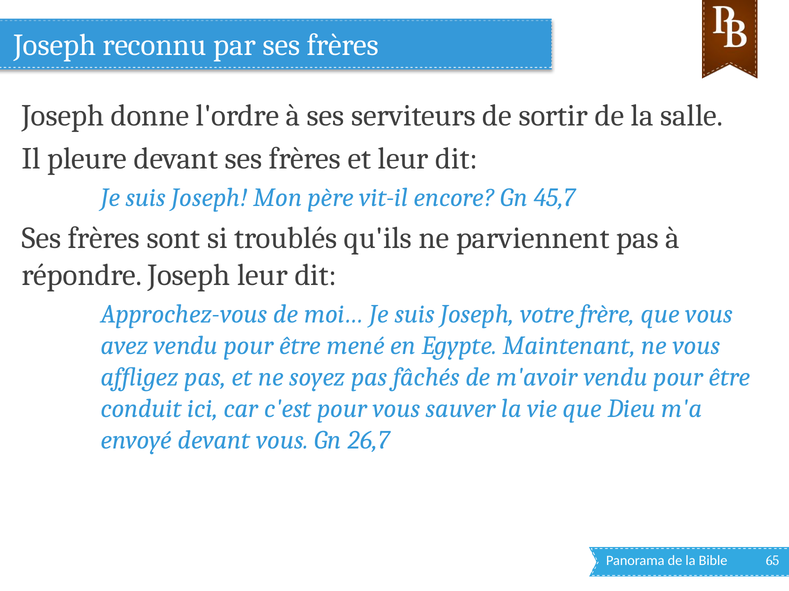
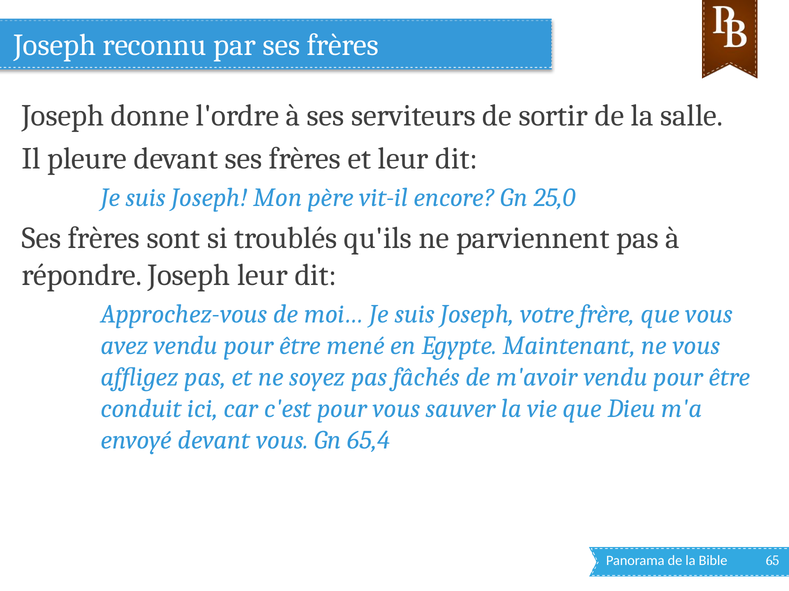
45,7: 45,7 -> 25,0
26,7: 26,7 -> 65,4
